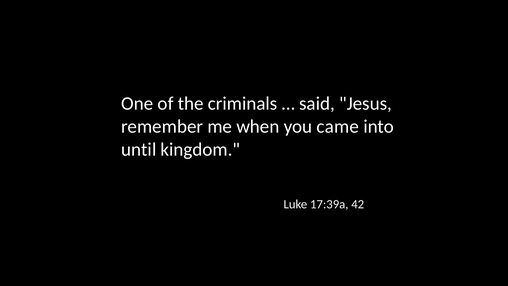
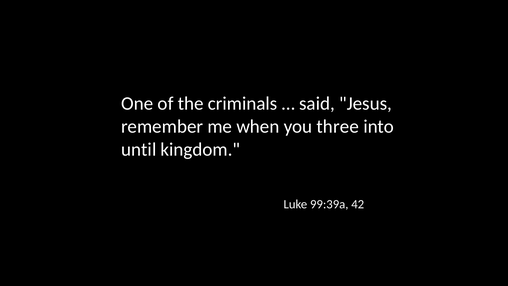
came: came -> three
17:39a: 17:39a -> 99:39a
